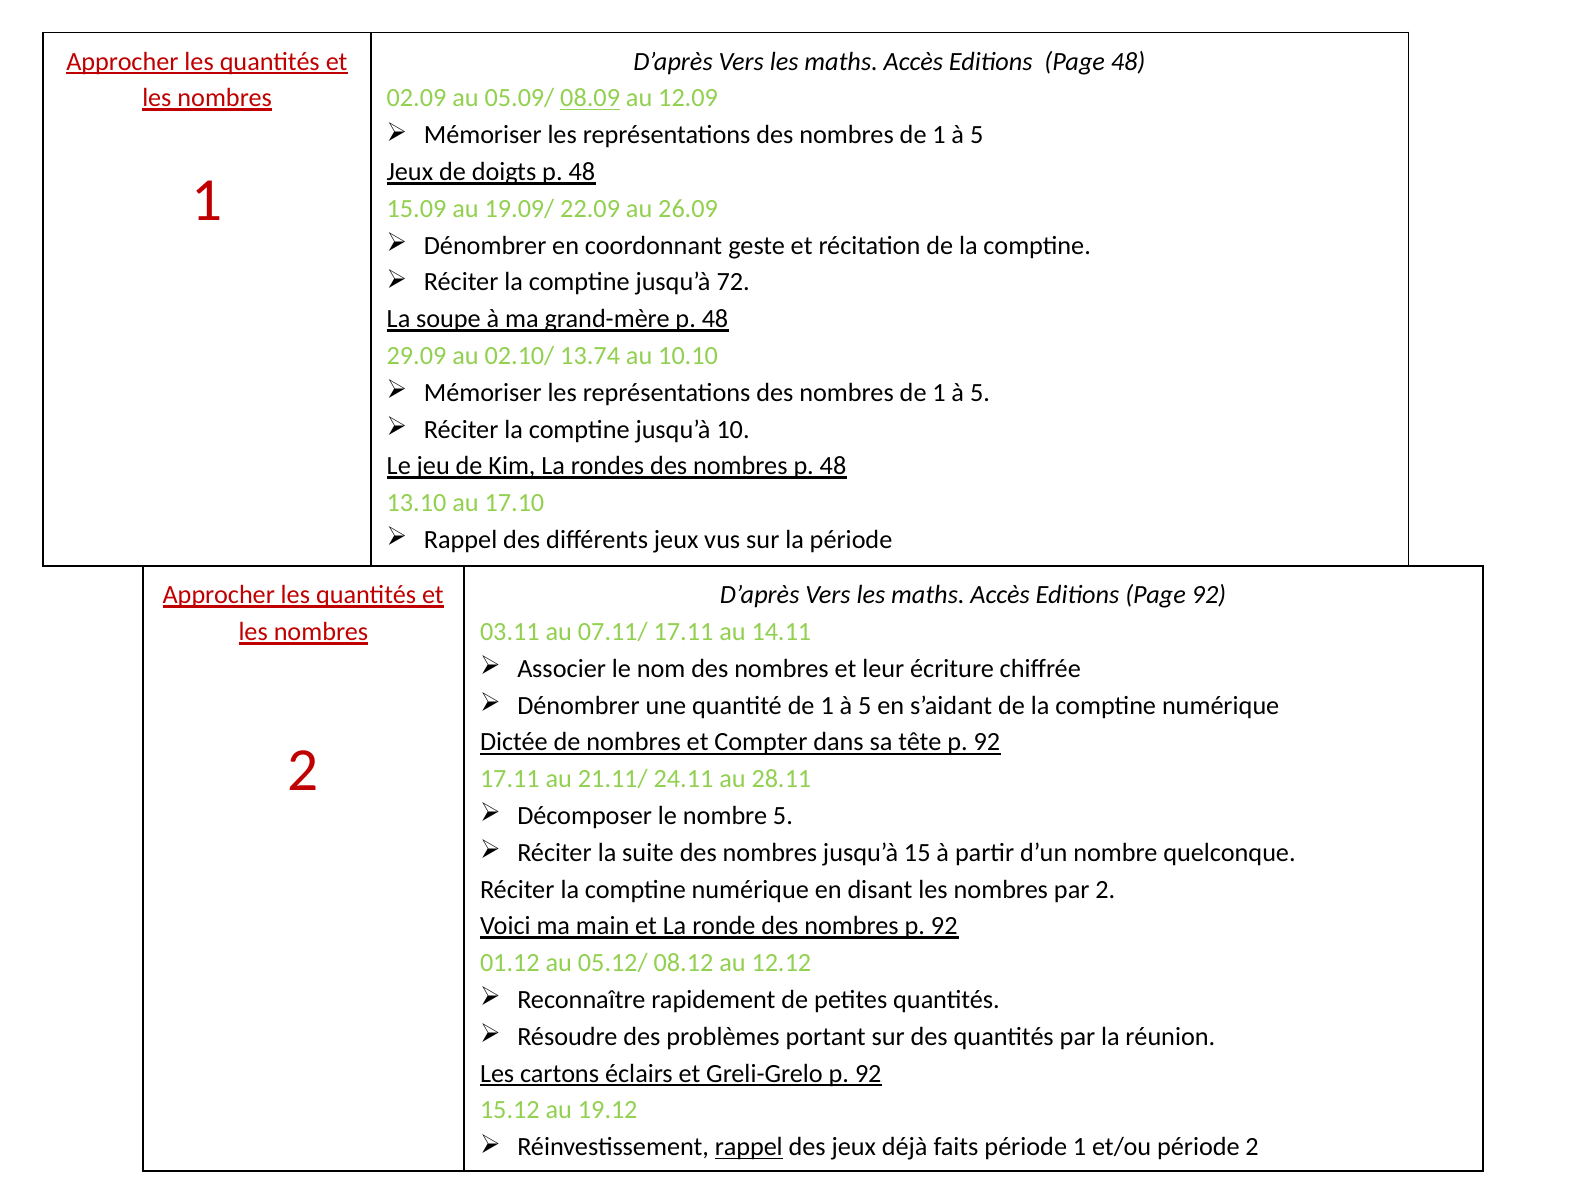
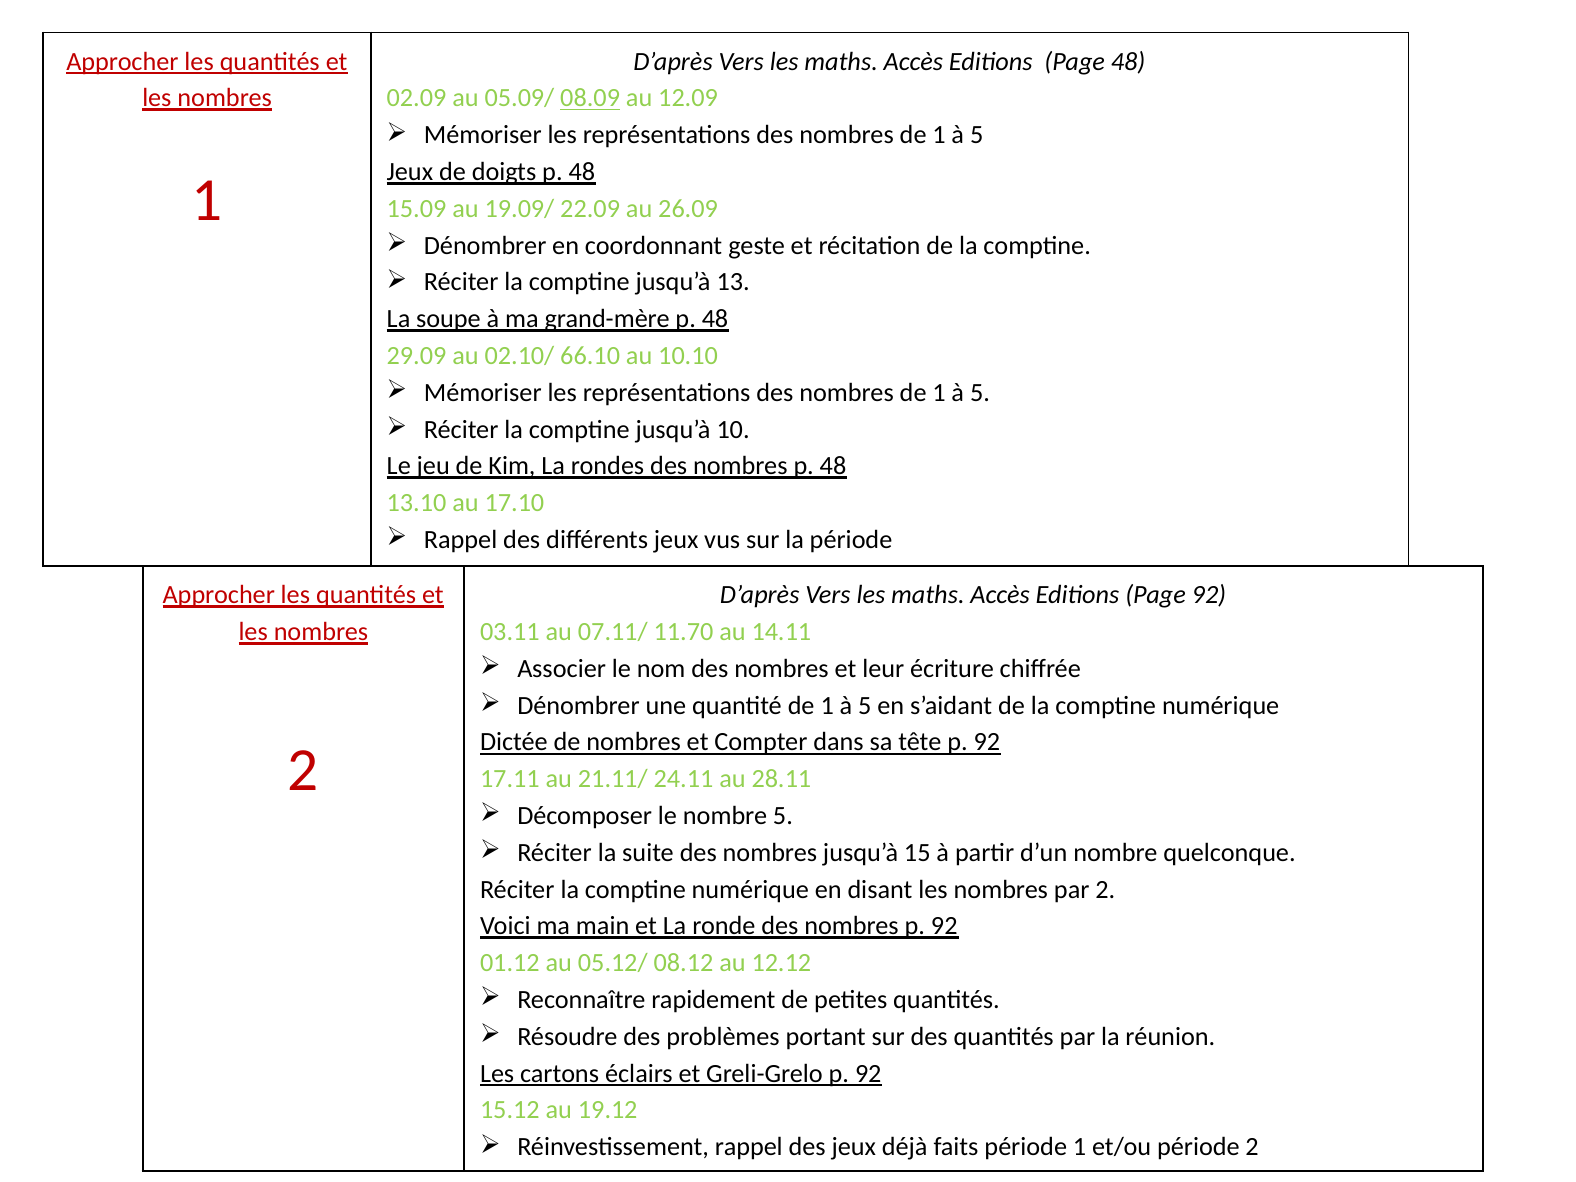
72: 72 -> 13
13.74: 13.74 -> 66.10
07.11/ 17.11: 17.11 -> 11.70
rappel at (749, 1147) underline: present -> none
